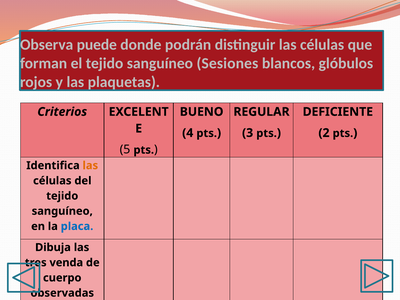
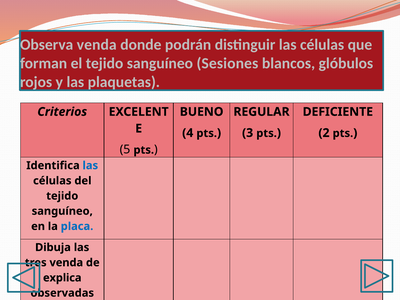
Observa puede: puede -> venda
las at (90, 166) colour: orange -> blue
cuerpo: cuerpo -> explica
